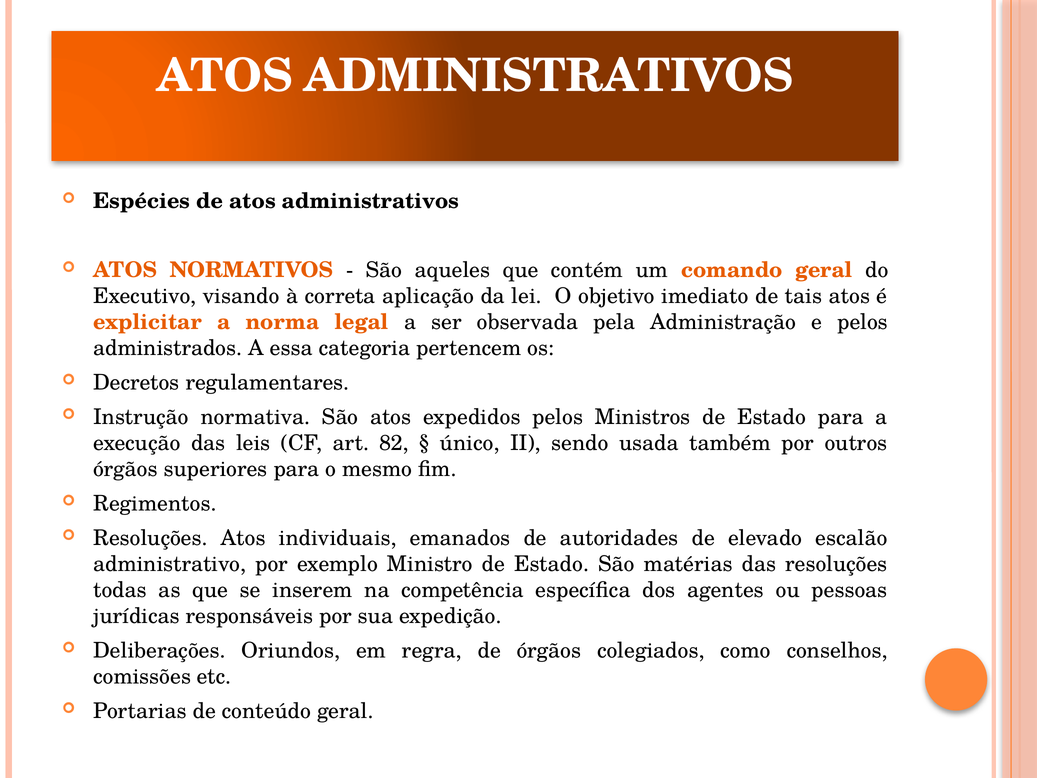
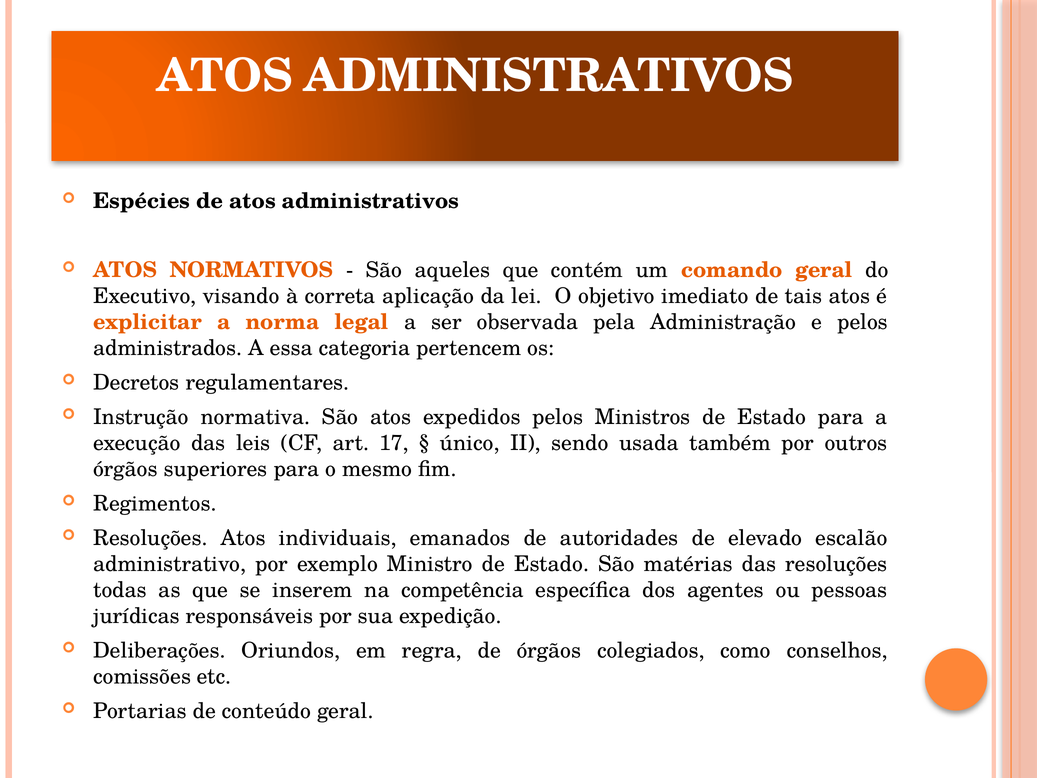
82: 82 -> 17
